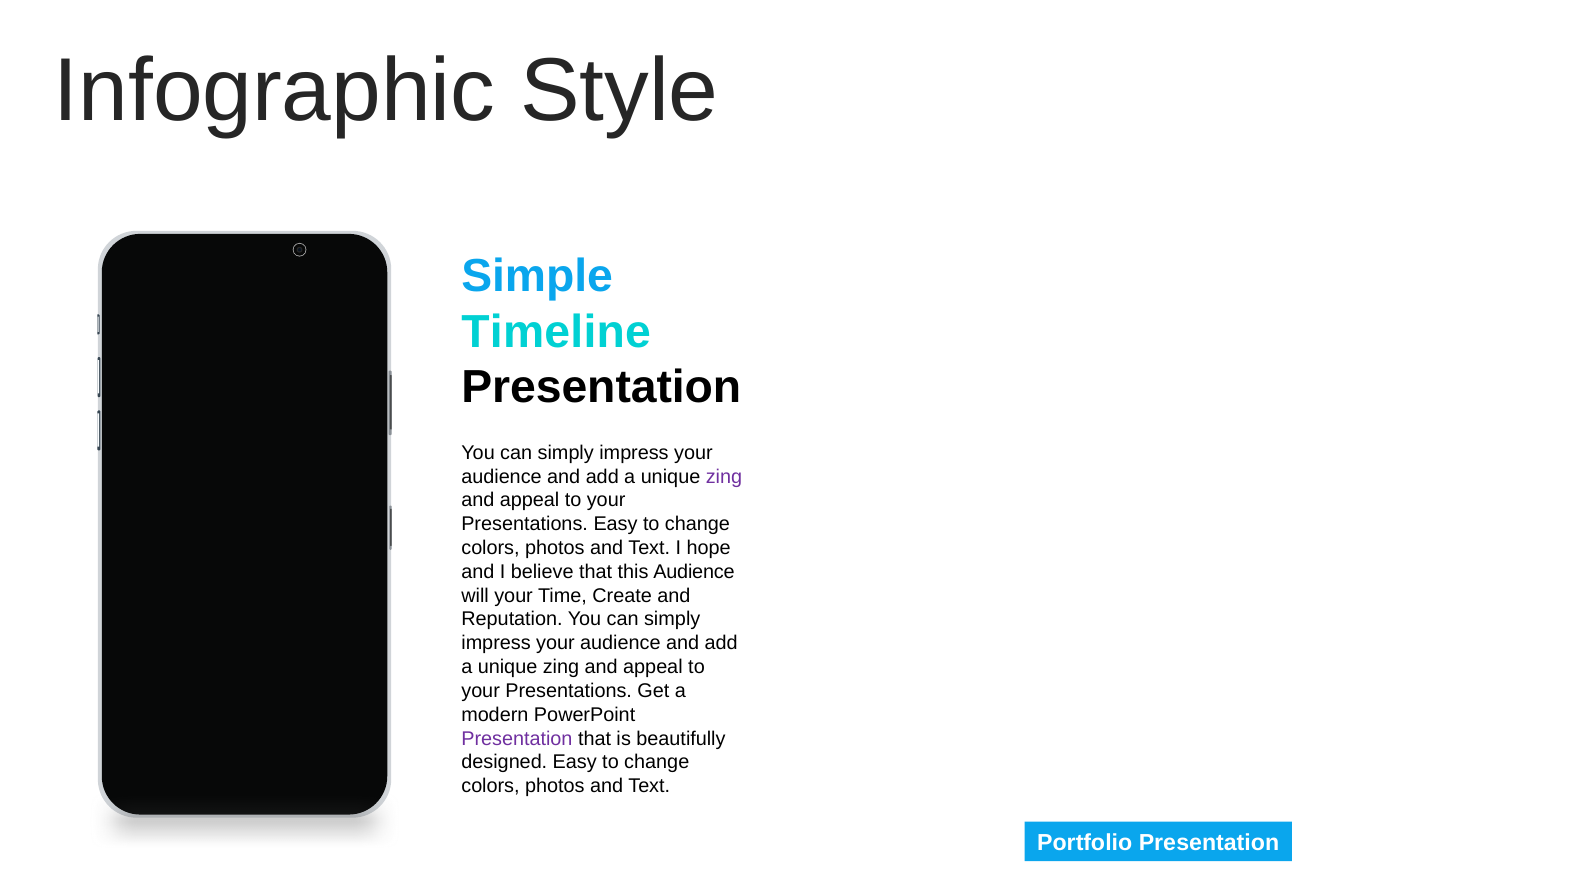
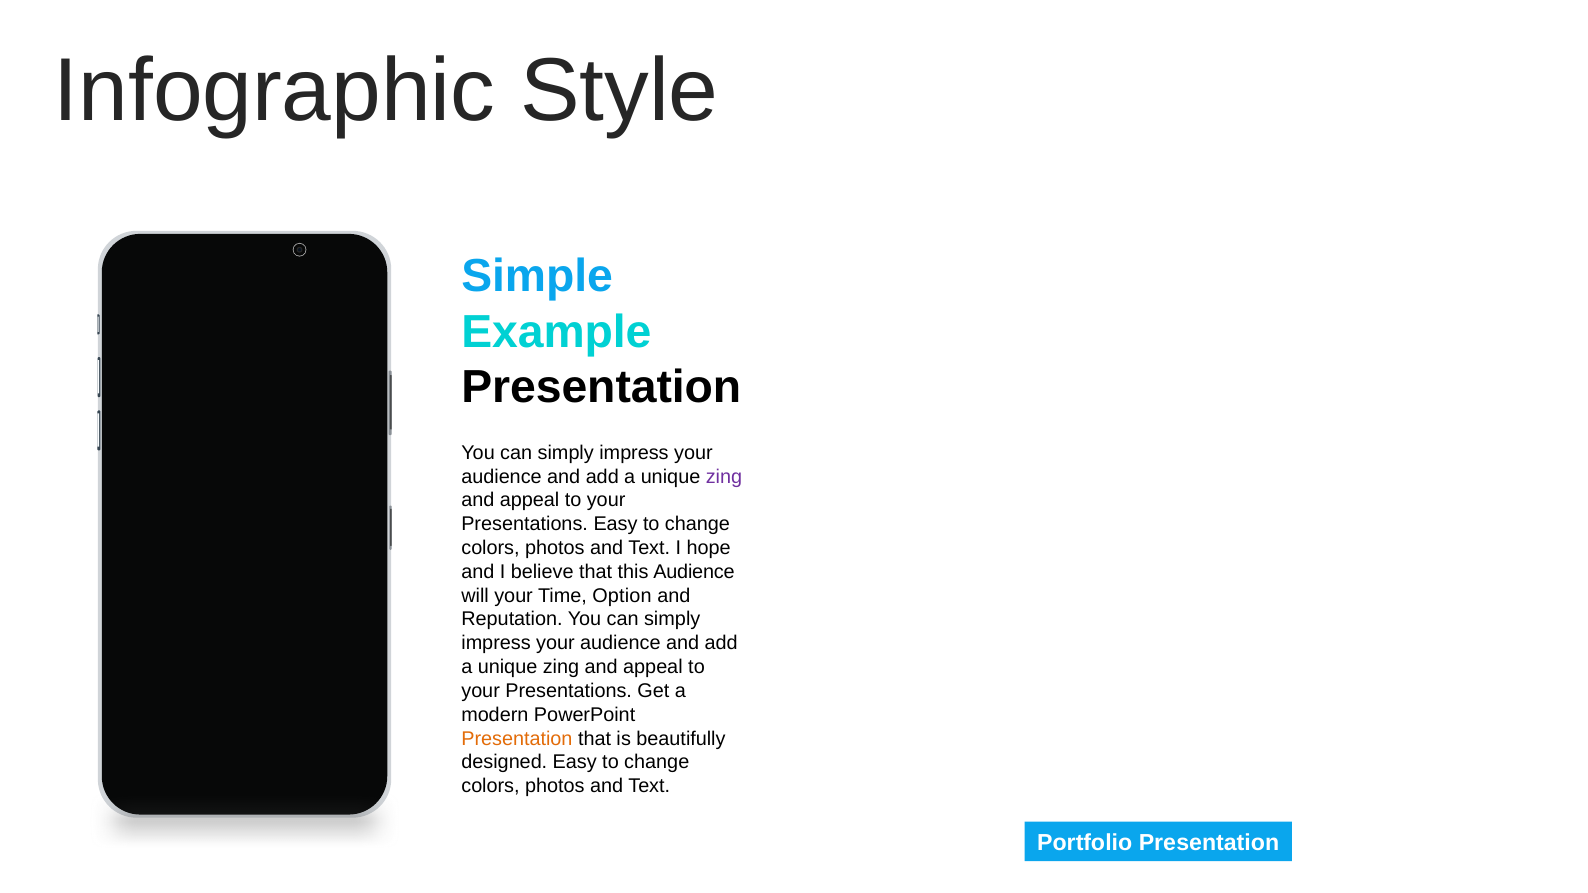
Timeline: Timeline -> Example
Create: Create -> Option
Presentation at (517, 739) colour: purple -> orange
